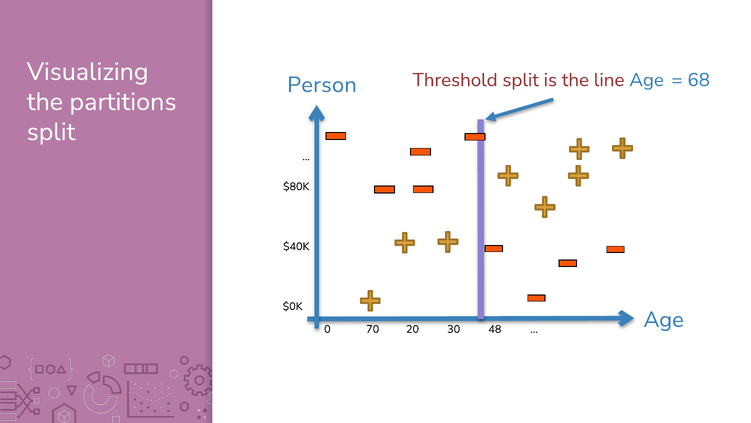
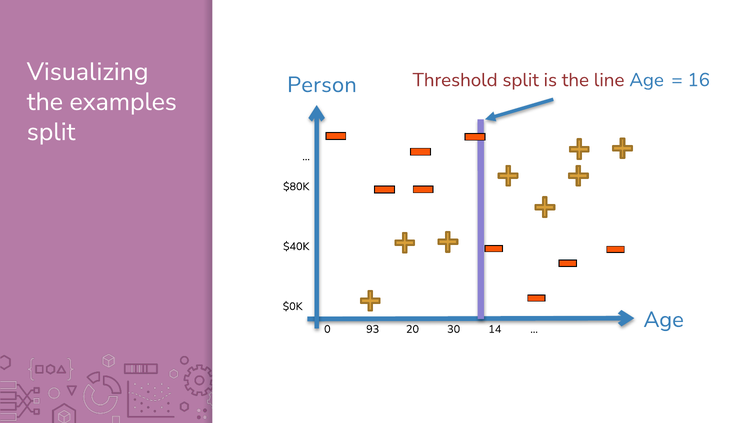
68: 68 -> 16
partitions: partitions -> examples
70: 70 -> 93
48: 48 -> 14
